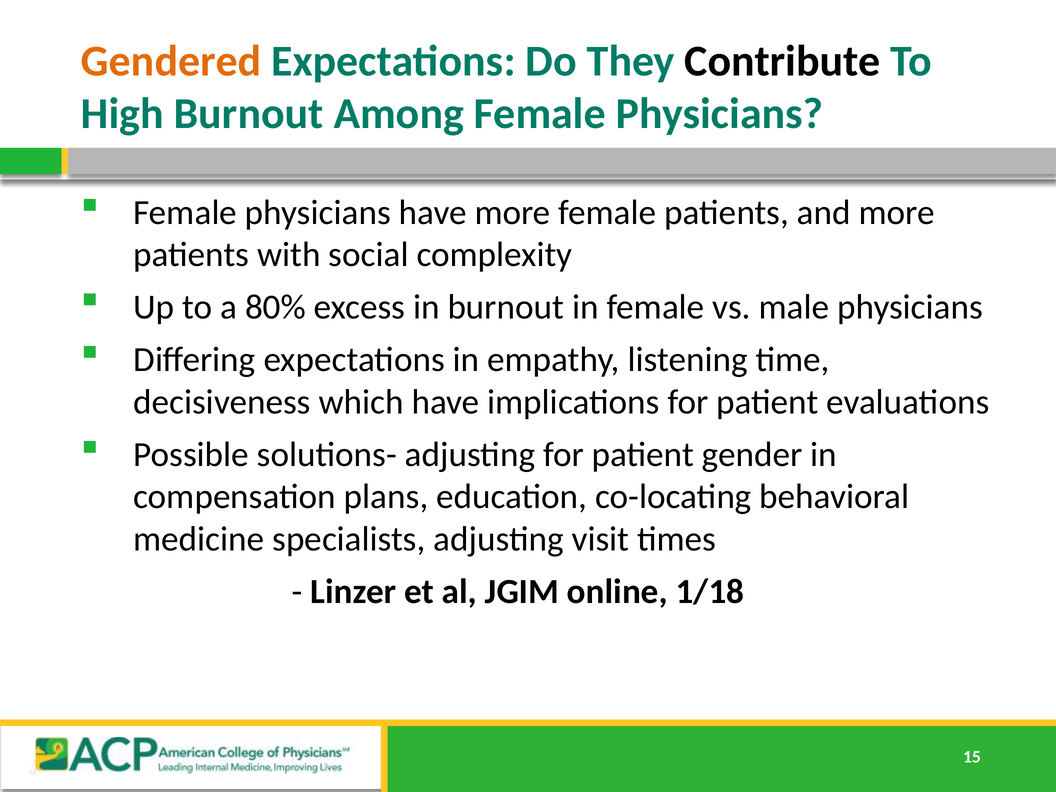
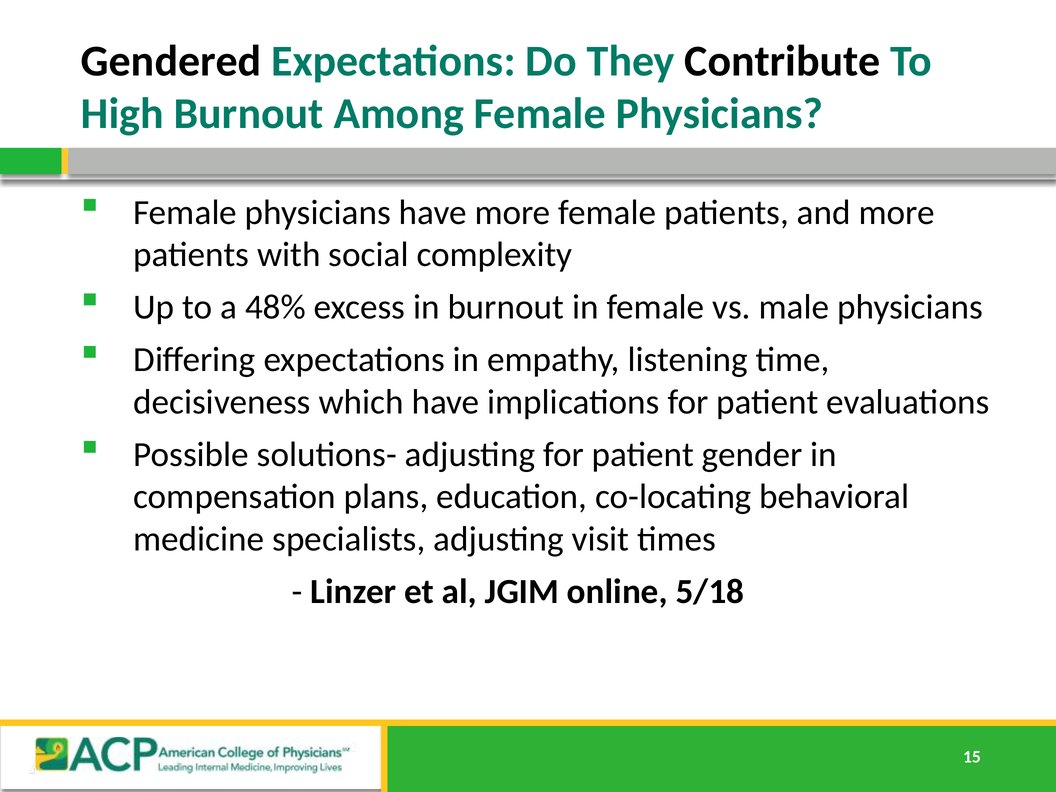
Gendered colour: orange -> black
80%: 80% -> 48%
1/18: 1/18 -> 5/18
